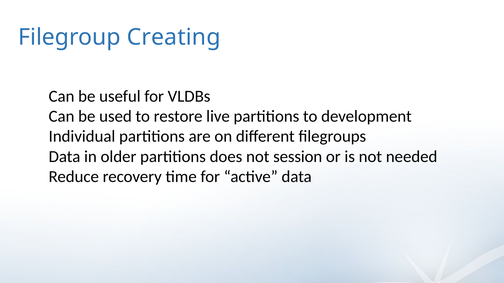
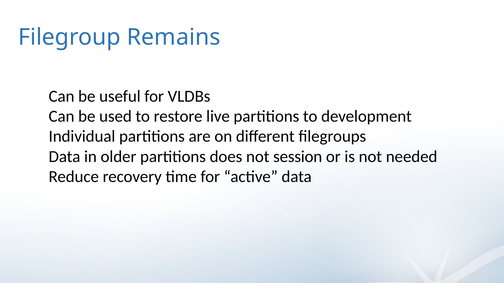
Creating: Creating -> Remains
